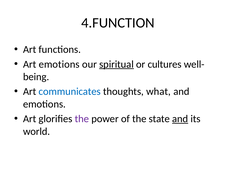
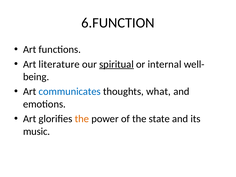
4.FUNCTION: 4.FUNCTION -> 6.FUNCTION
Art emotions: emotions -> literature
cultures: cultures -> internal
the at (82, 119) colour: purple -> orange
and at (180, 119) underline: present -> none
world: world -> music
